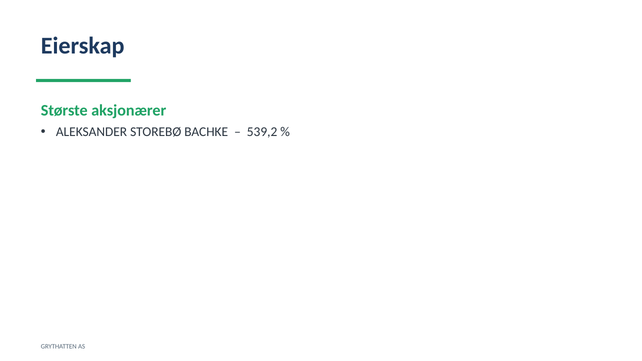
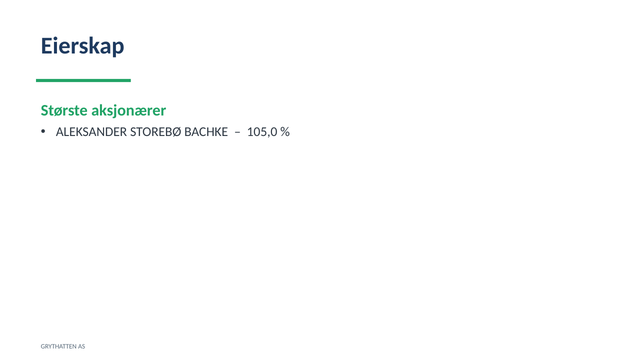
539,2: 539,2 -> 105,0
